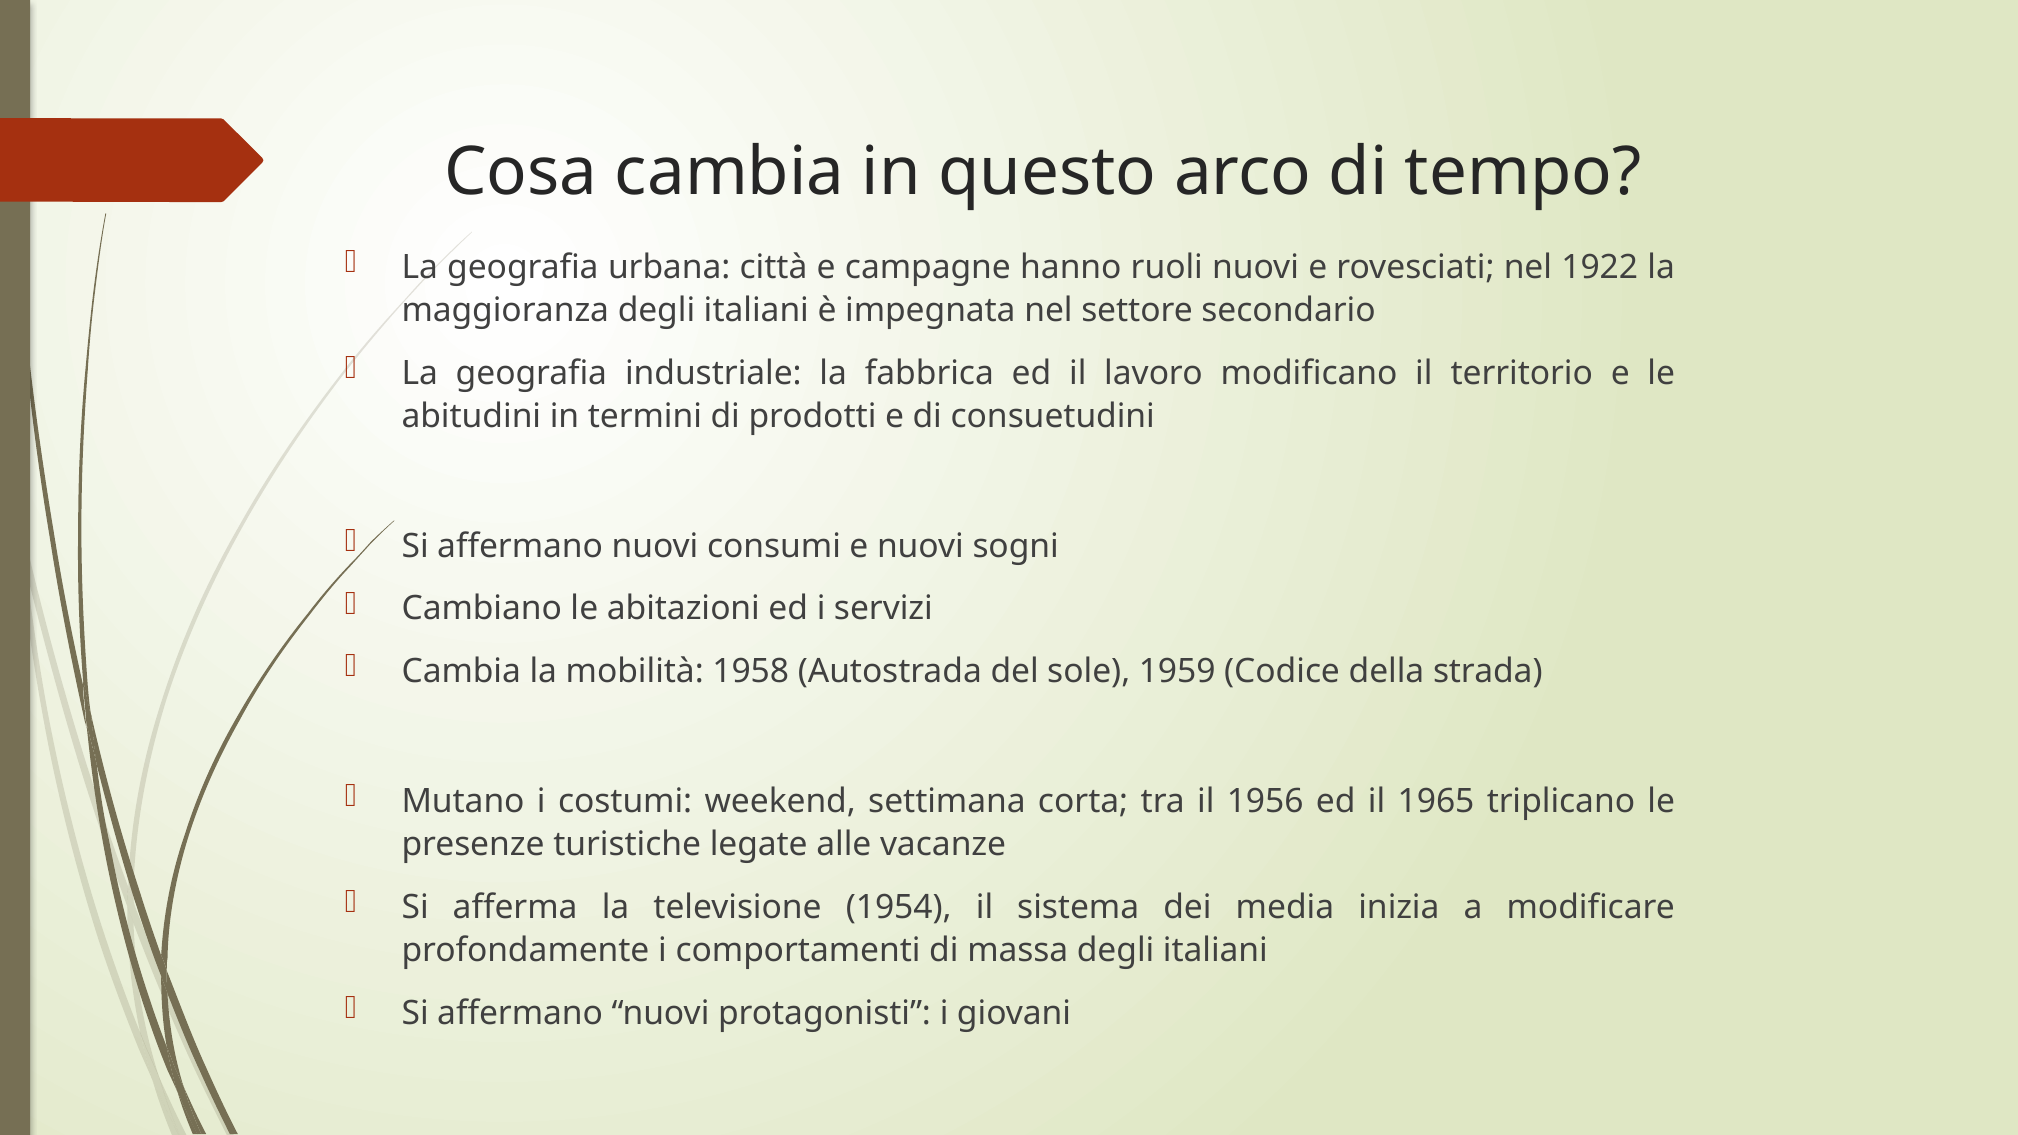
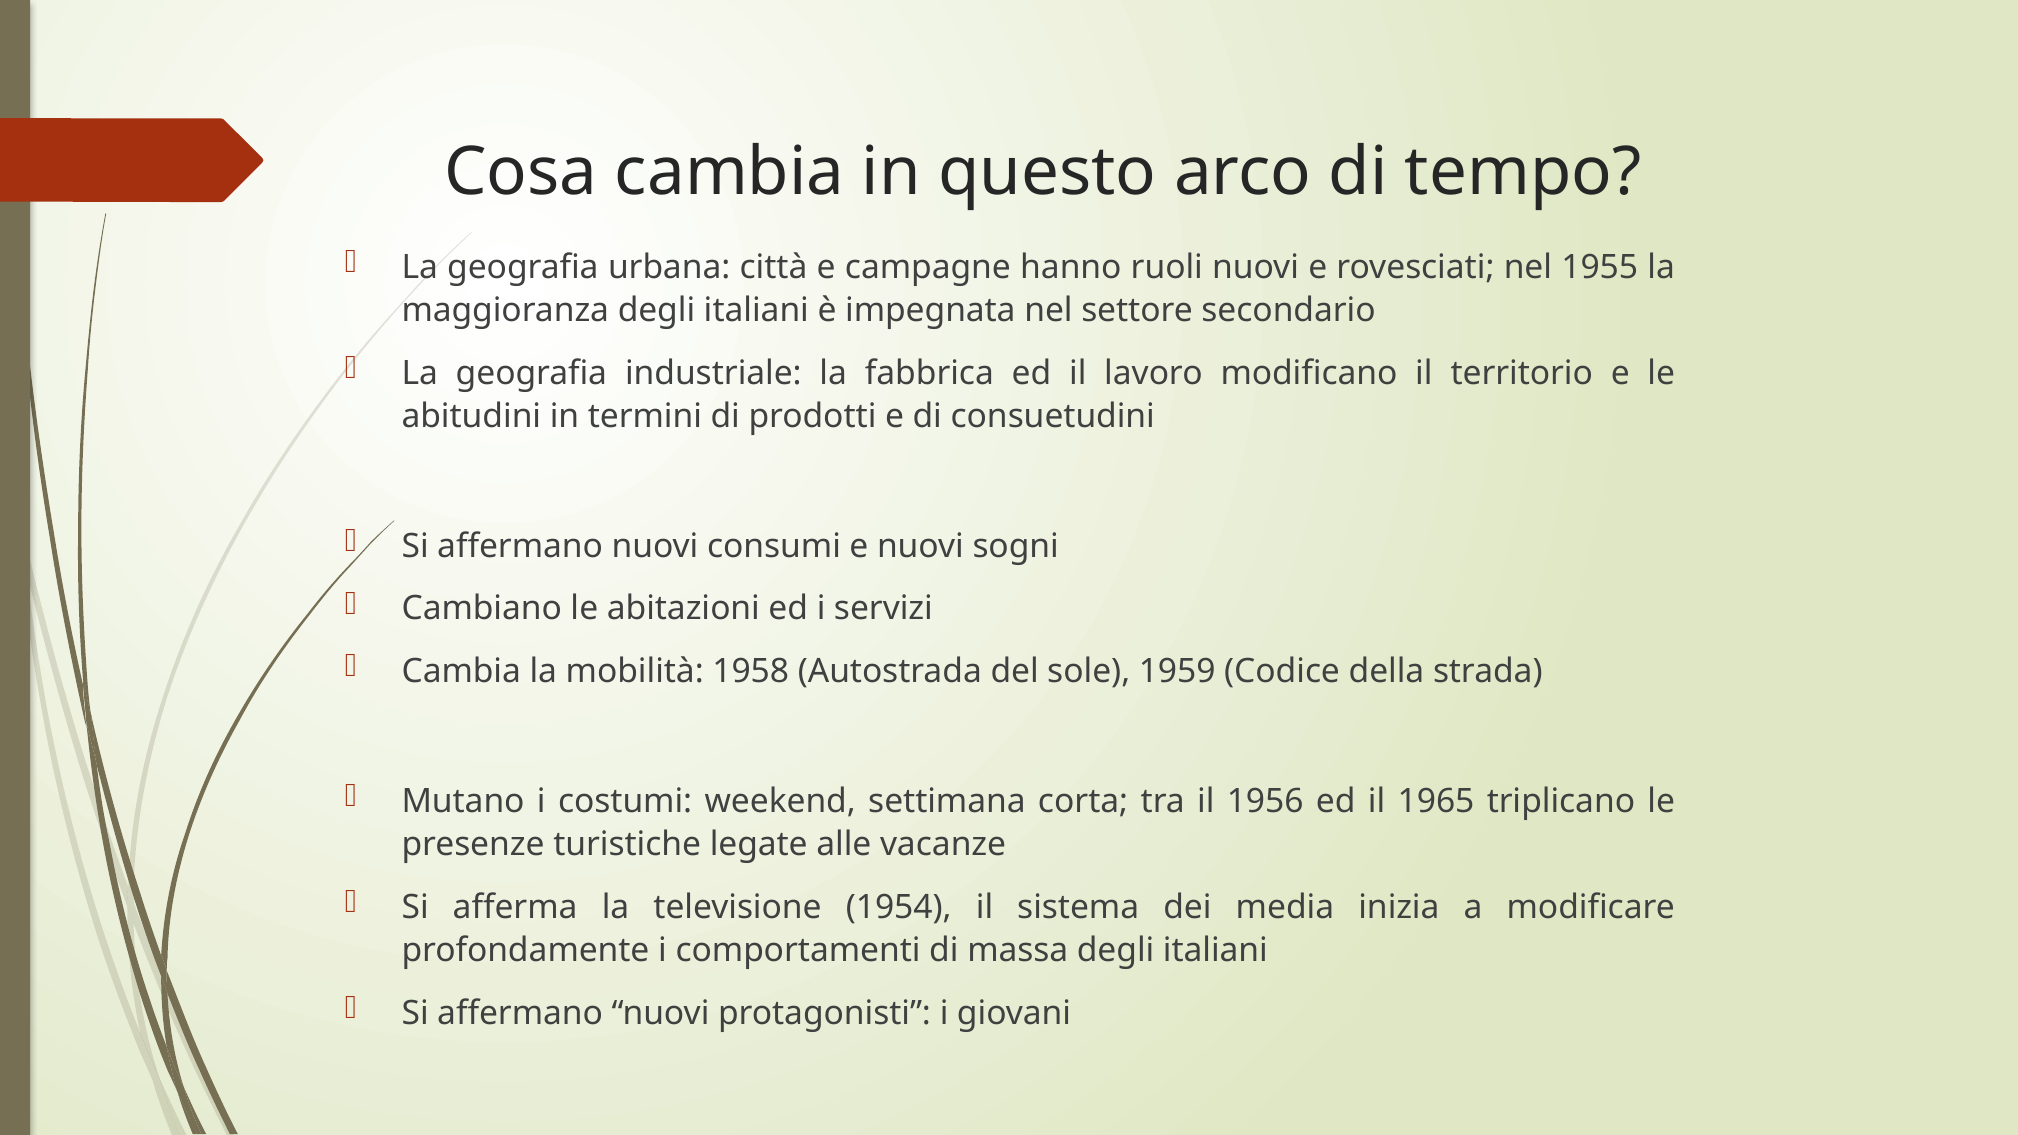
1922: 1922 -> 1955
